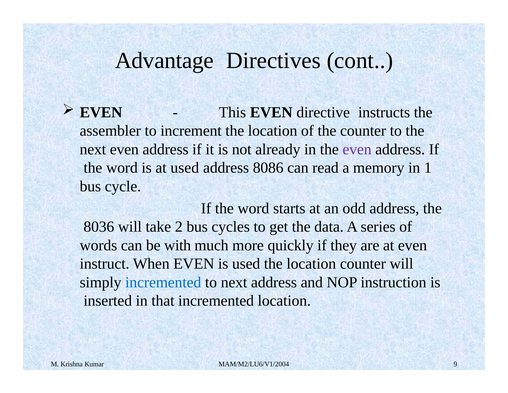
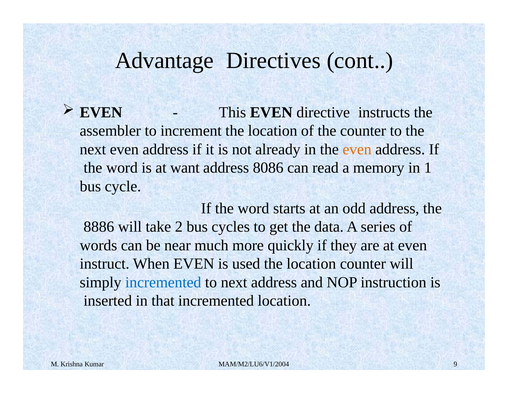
even at (357, 149) colour: purple -> orange
at used: used -> want
8036: 8036 -> 8886
with: with -> near
